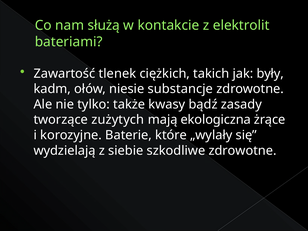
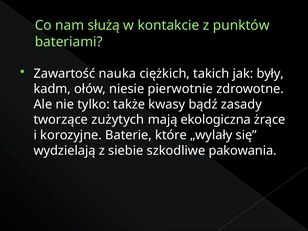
elektrolit: elektrolit -> punktów
tlenek: tlenek -> nauka
substancje: substancje -> pierwotnie
szkodliwe zdrowotne: zdrowotne -> pakowania
